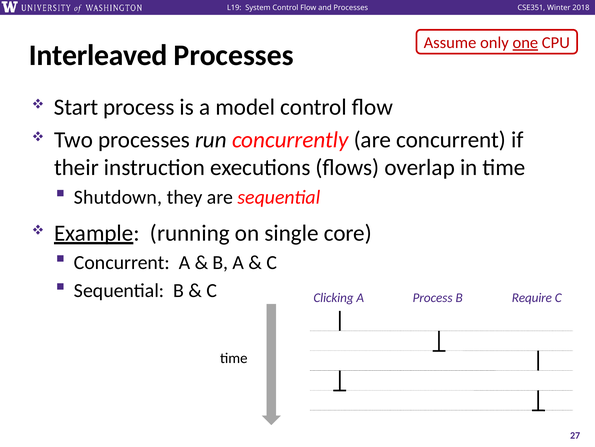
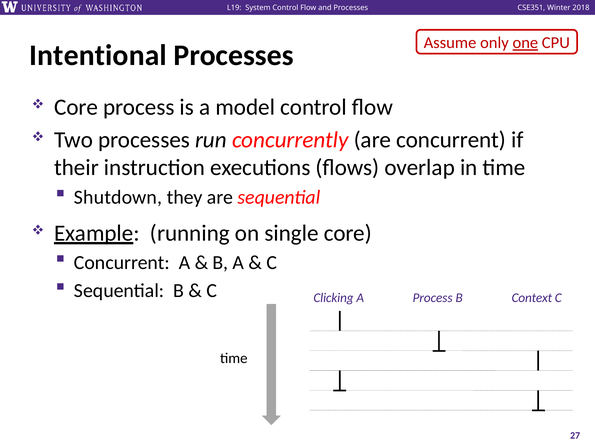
Interleaved: Interleaved -> Intentional
Start at (76, 107): Start -> Core
Require: Require -> Context
